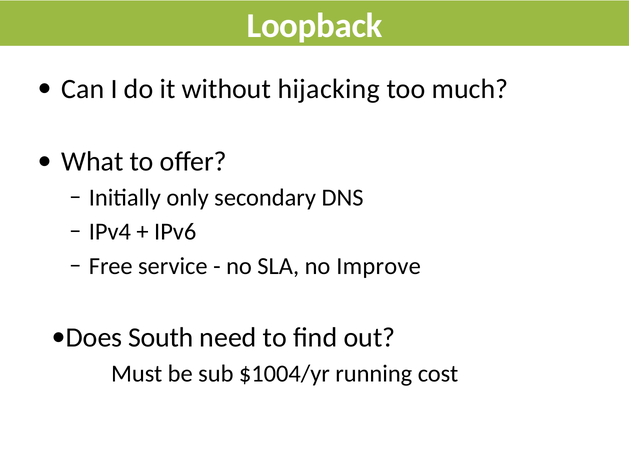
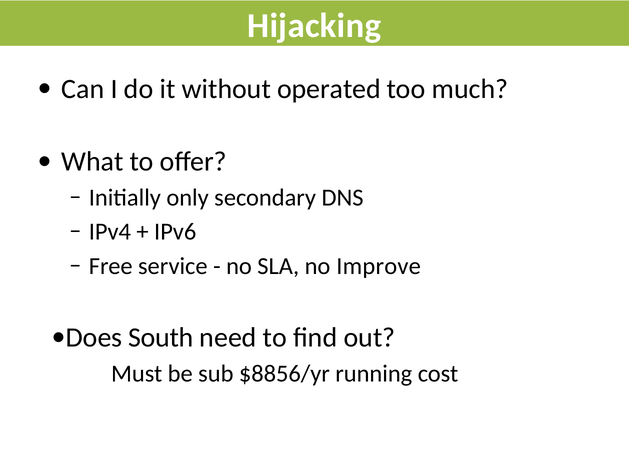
Loopback: Loopback -> Hijacking
hijacking: hijacking -> operated
$1004/yr: $1004/yr -> $8856/yr
